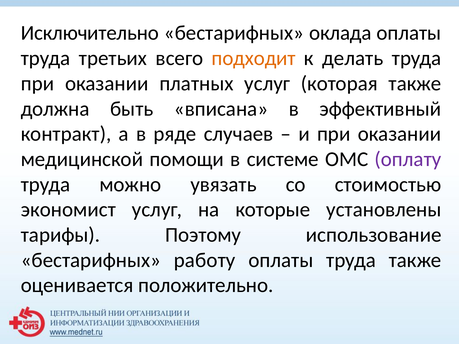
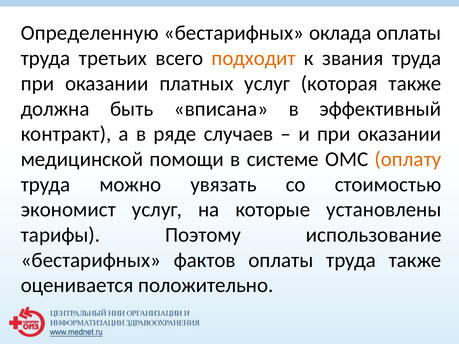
Исключительно: Исключительно -> Определенную
делать: делать -> звания
оплату colour: purple -> orange
работу: работу -> фактов
